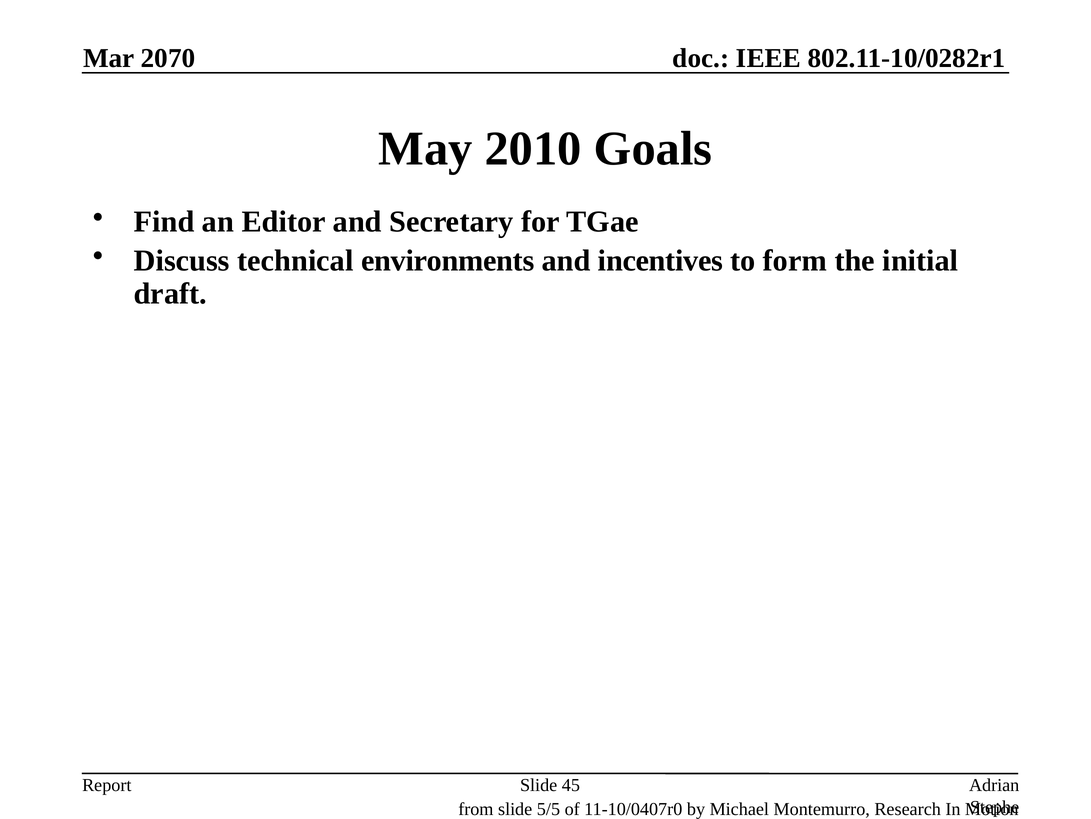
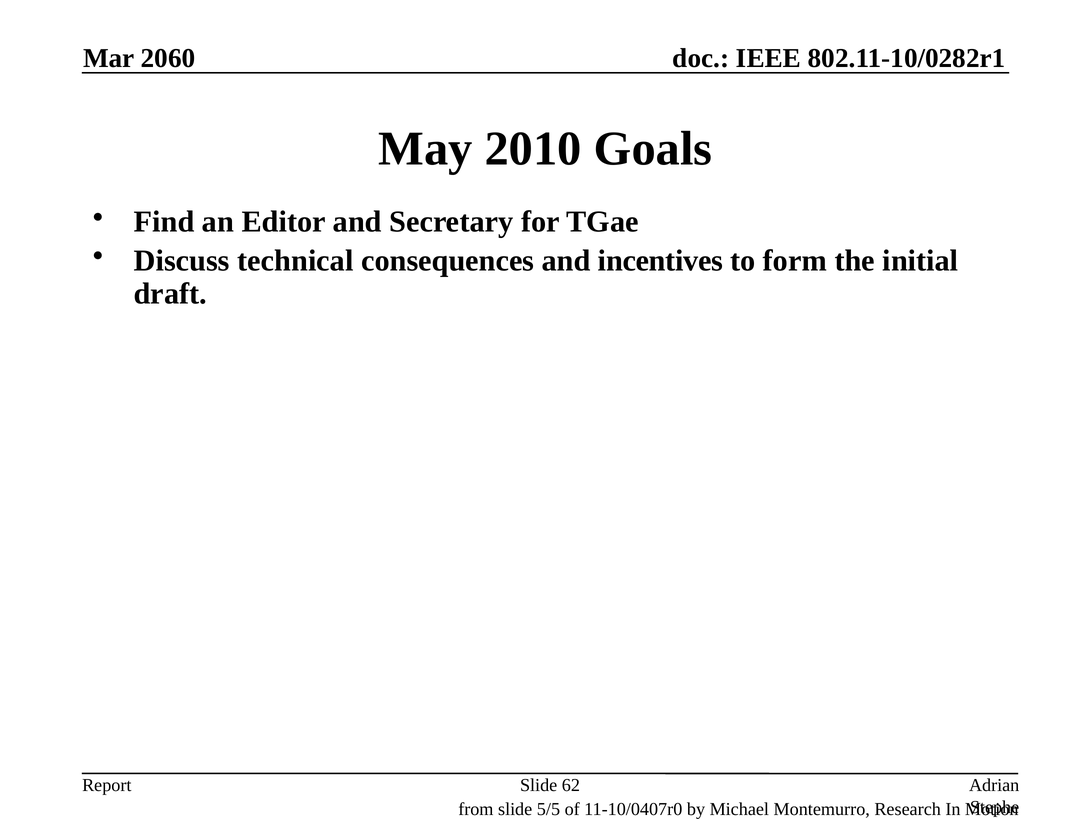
2070: 2070 -> 2060
environments: environments -> consequences
45: 45 -> 62
